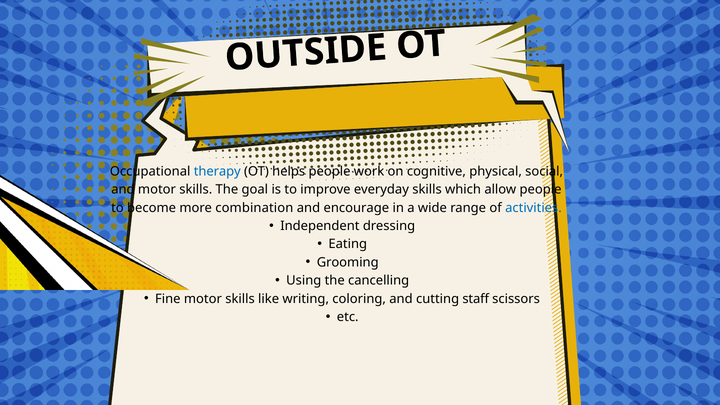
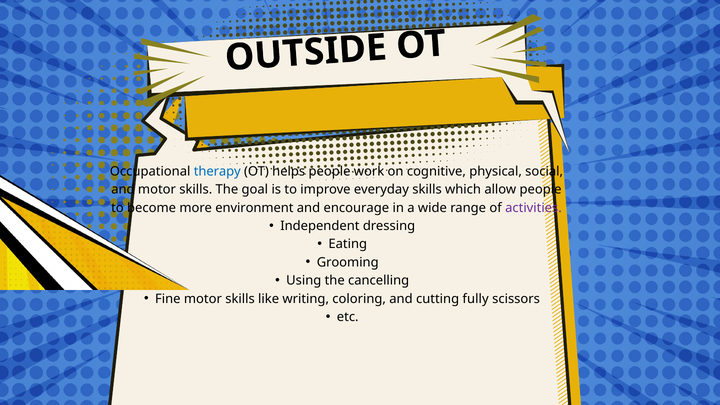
combination: combination -> environment
activities colour: blue -> purple
staff: staff -> fully
